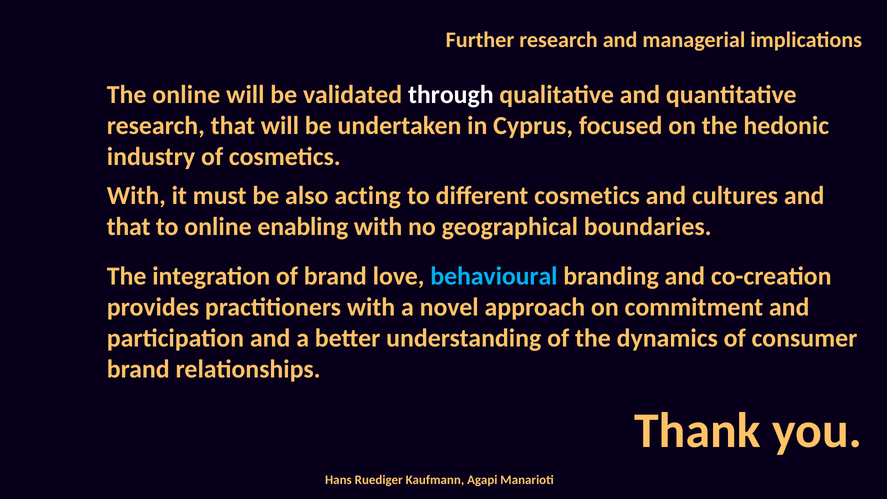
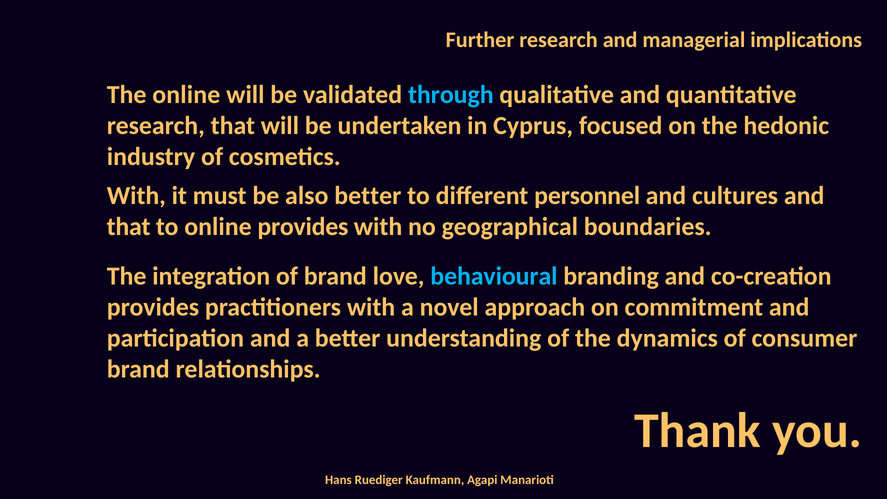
through colour: white -> light blue
also acting: acting -> better
different cosmetics: cosmetics -> personnel
online enabling: enabling -> provides
